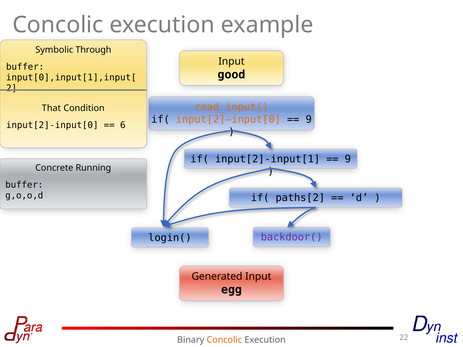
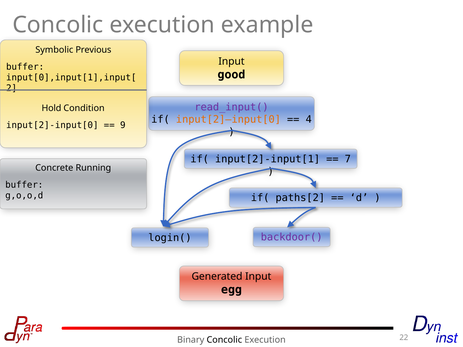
Through: Through -> Previous
read_input( colour: orange -> purple
That: That -> Hold
9 at (309, 119): 9 -> 4
6: 6 -> 9
9 at (348, 159): 9 -> 7
Concolic at (224, 340) colour: orange -> black
